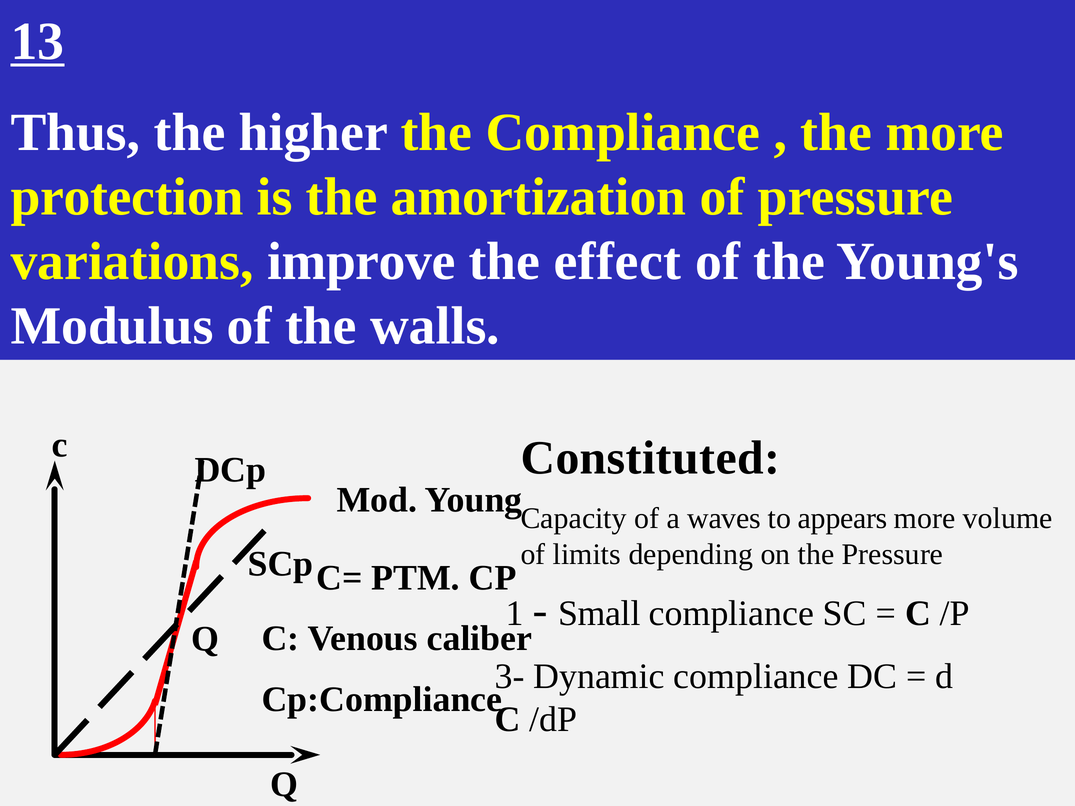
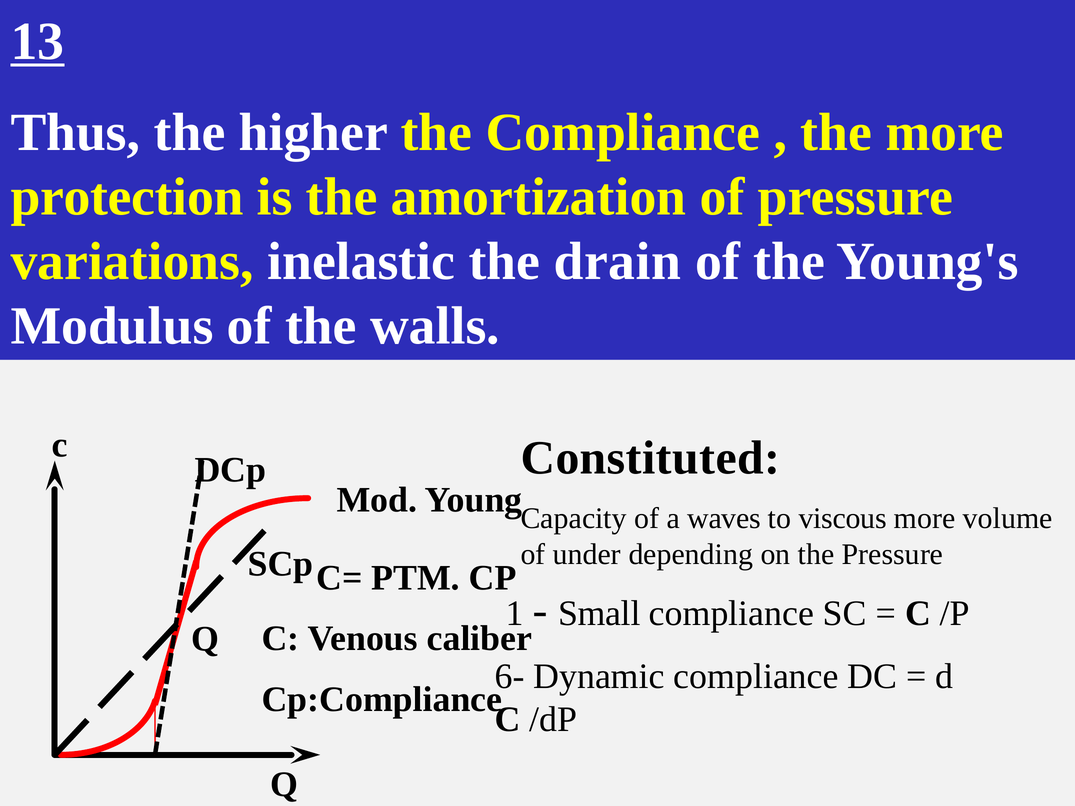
improve: improve -> inelastic
effect: effect -> drain
appears: appears -> viscous
limits: limits -> under
3-: 3- -> 6-
